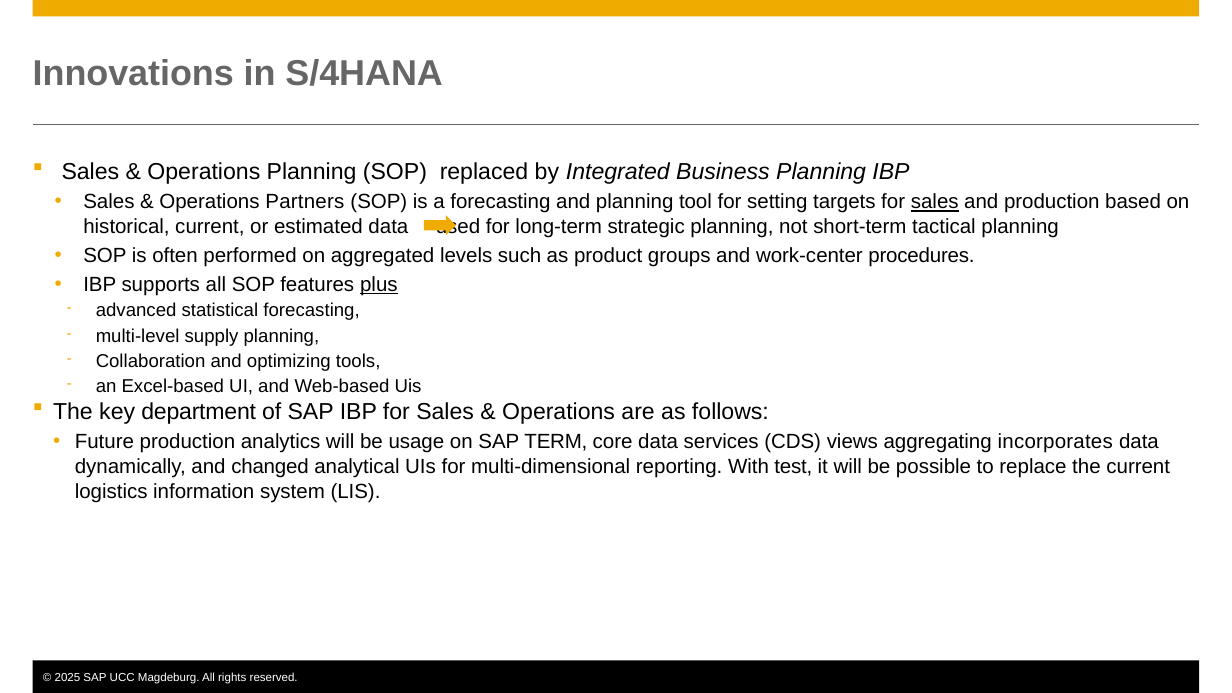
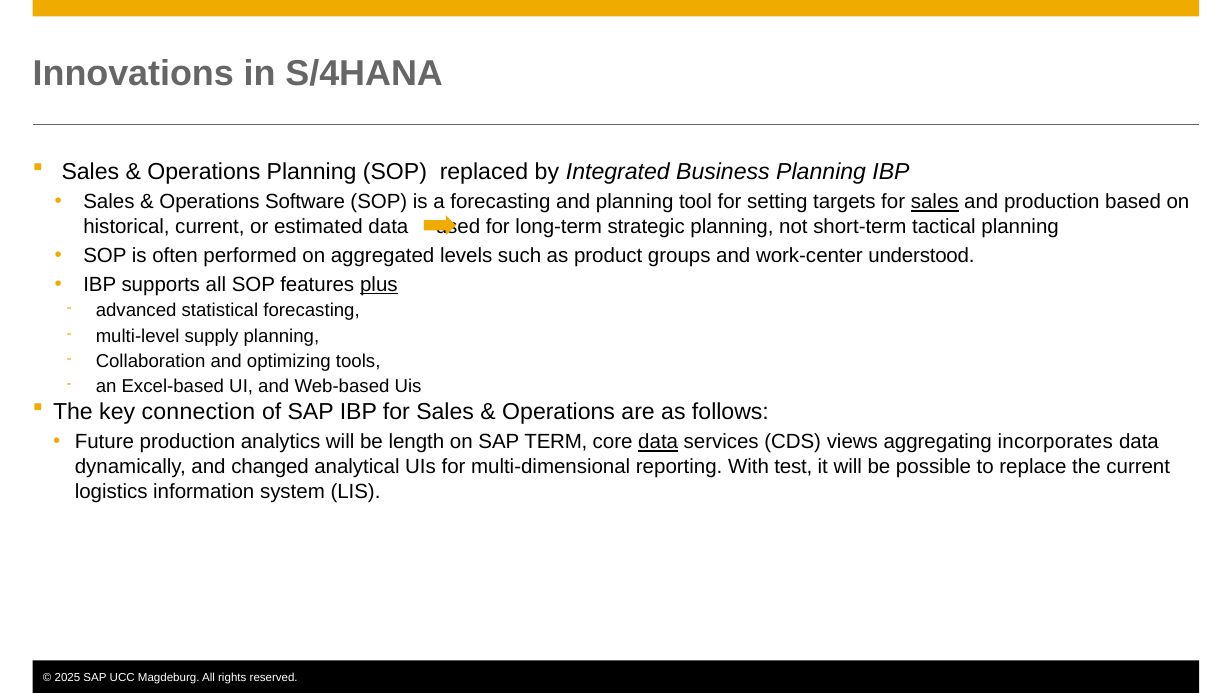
Partners: Partners -> Software
procedures: procedures -> understood
department: department -> connection
usage: usage -> length
data at (658, 442) underline: none -> present
